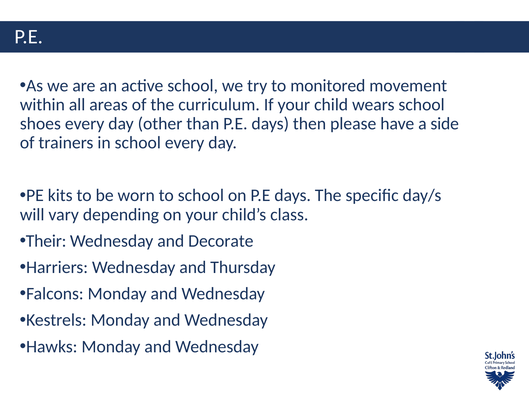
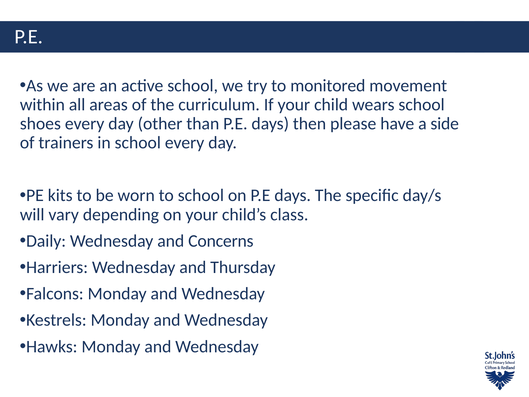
Their: Their -> Daily
Decorate: Decorate -> Concerns
